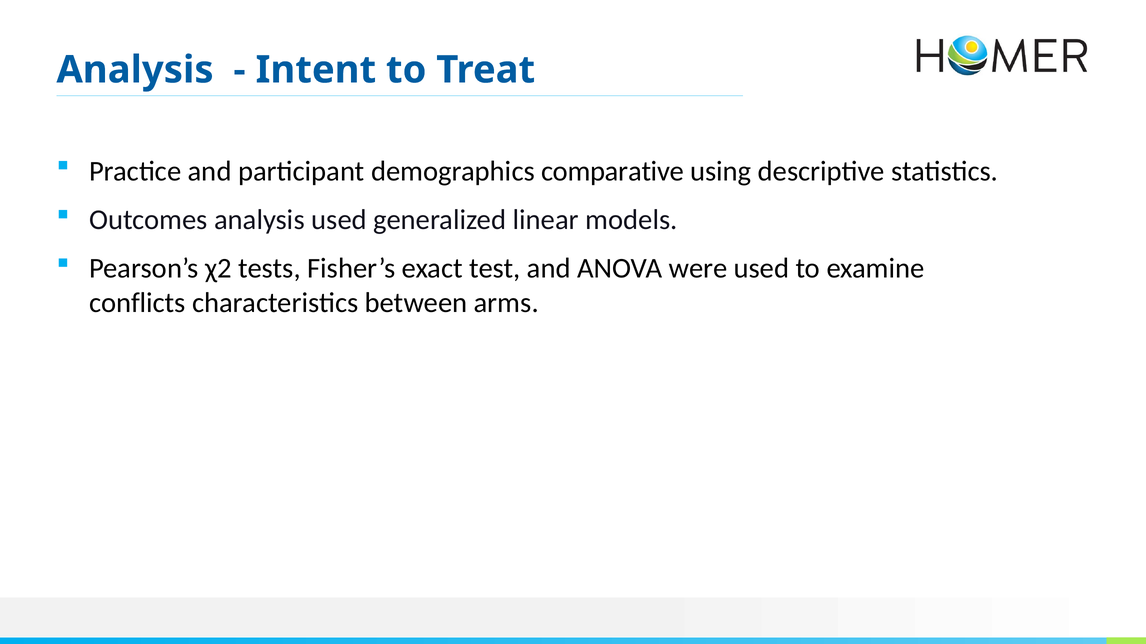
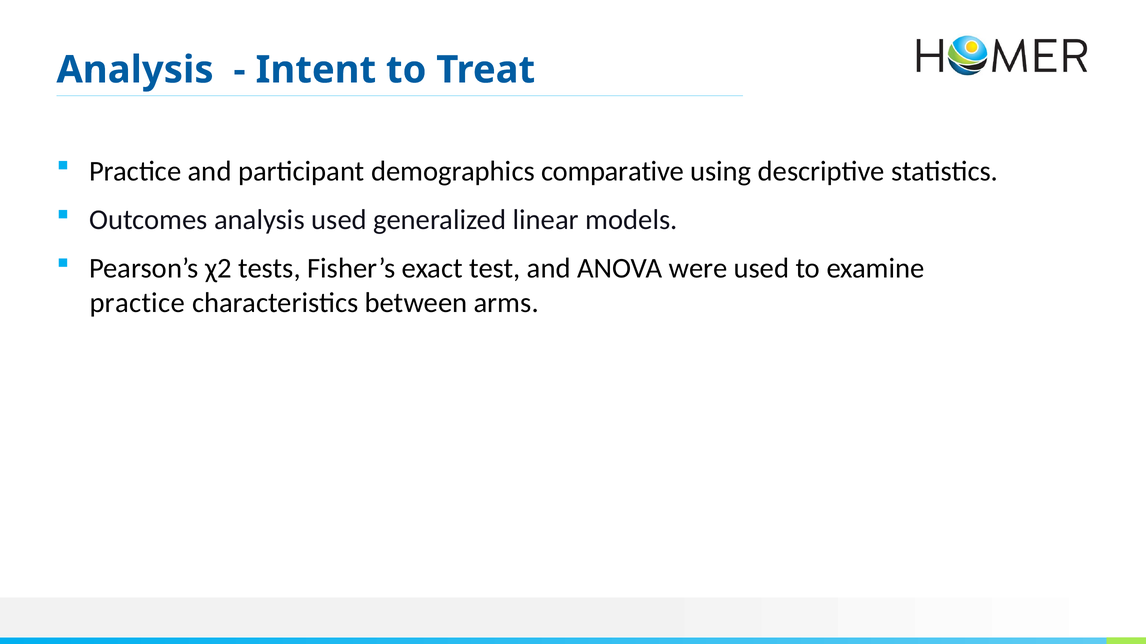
conflicts at (137, 303): conflicts -> practice
